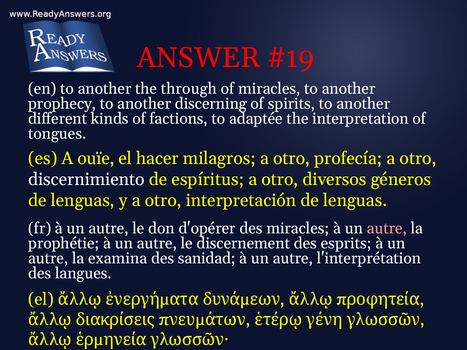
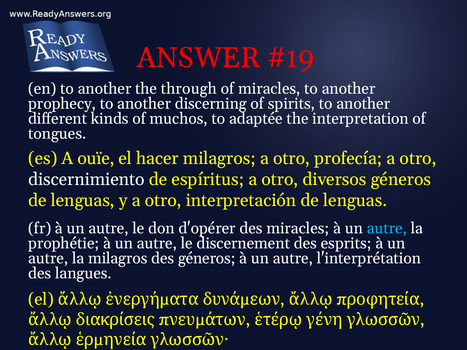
factions: factions -> muchos
autre at (387, 229) colour: pink -> light blue
la examina: examina -> milagros
des sanidad: sanidad -> géneros
